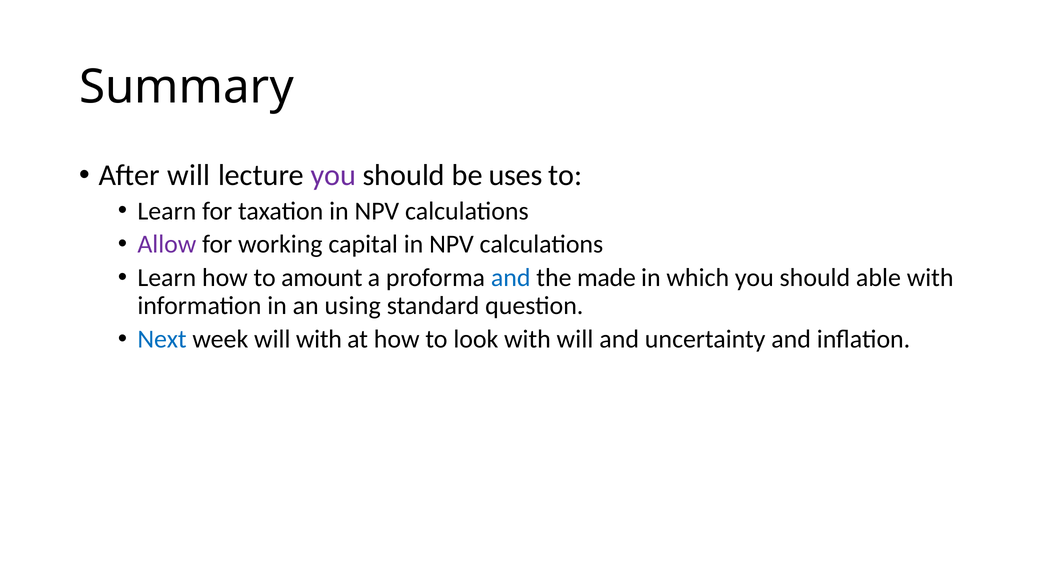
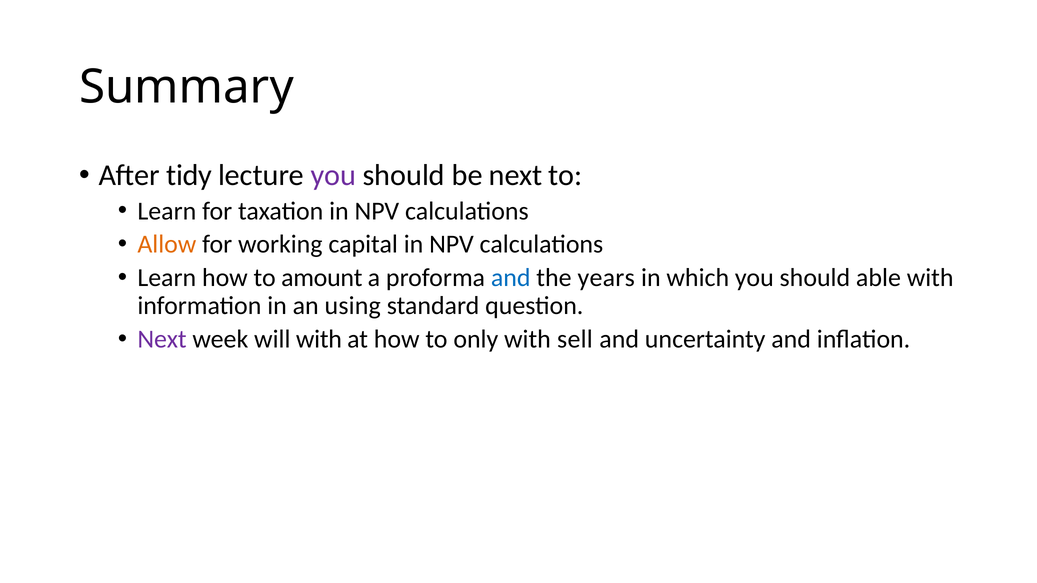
After will: will -> tidy
be uses: uses -> next
Allow colour: purple -> orange
made: made -> years
Next at (162, 339) colour: blue -> purple
look: look -> only
with will: will -> sell
